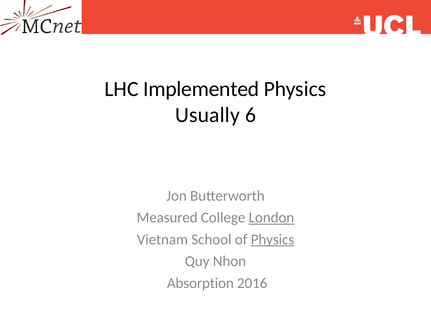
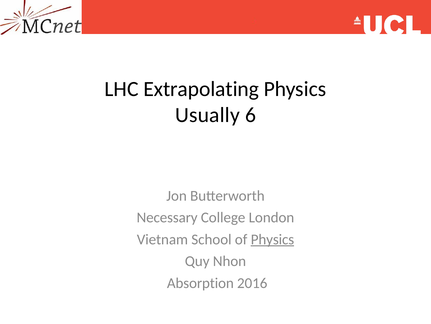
Implemented: Implemented -> Extrapolating
Measured: Measured -> Necessary
London underline: present -> none
